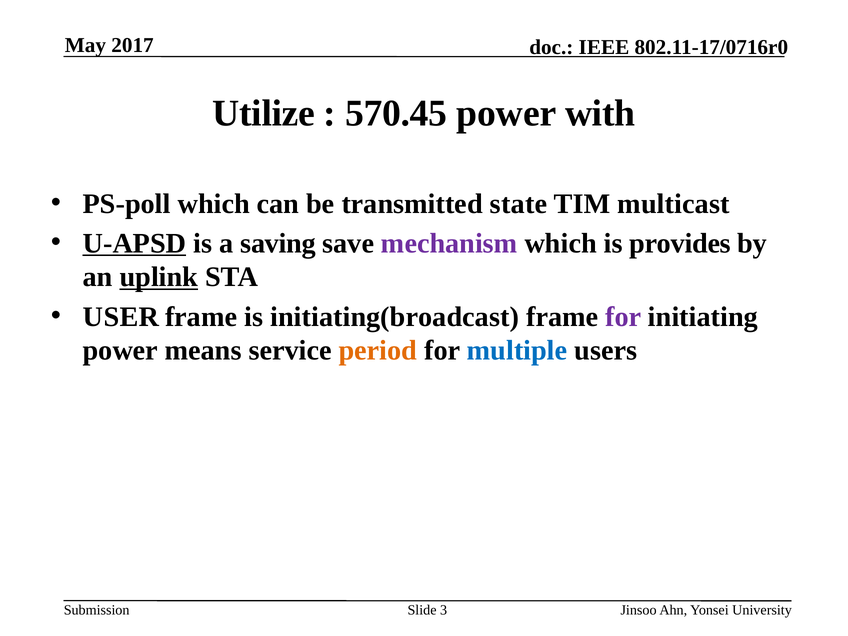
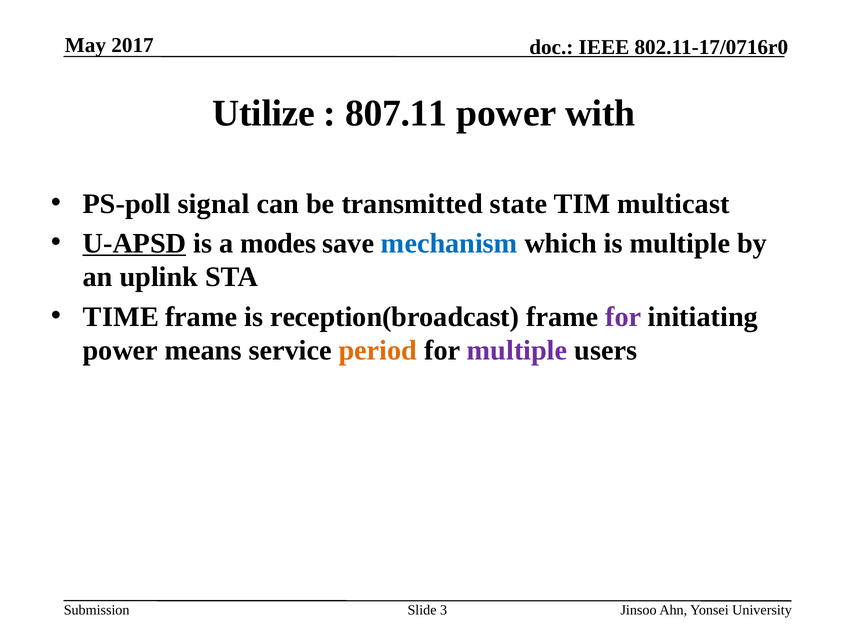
570.45: 570.45 -> 807.11
PS-poll which: which -> signal
saving: saving -> modes
mechanism colour: purple -> blue
is provides: provides -> multiple
uplink underline: present -> none
USER: USER -> TIME
initiating(broadcast: initiating(broadcast -> reception(broadcast
multiple at (517, 351) colour: blue -> purple
